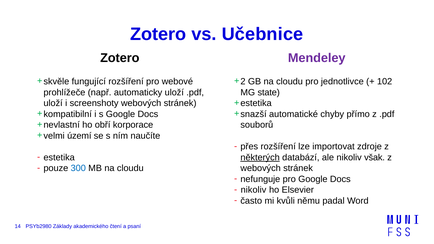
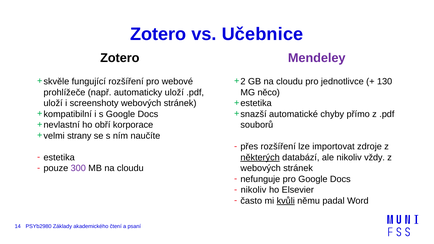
102: 102 -> 130
state: state -> něco
území: území -> strany
však: však -> vždy
300 colour: blue -> purple
kvůli underline: none -> present
